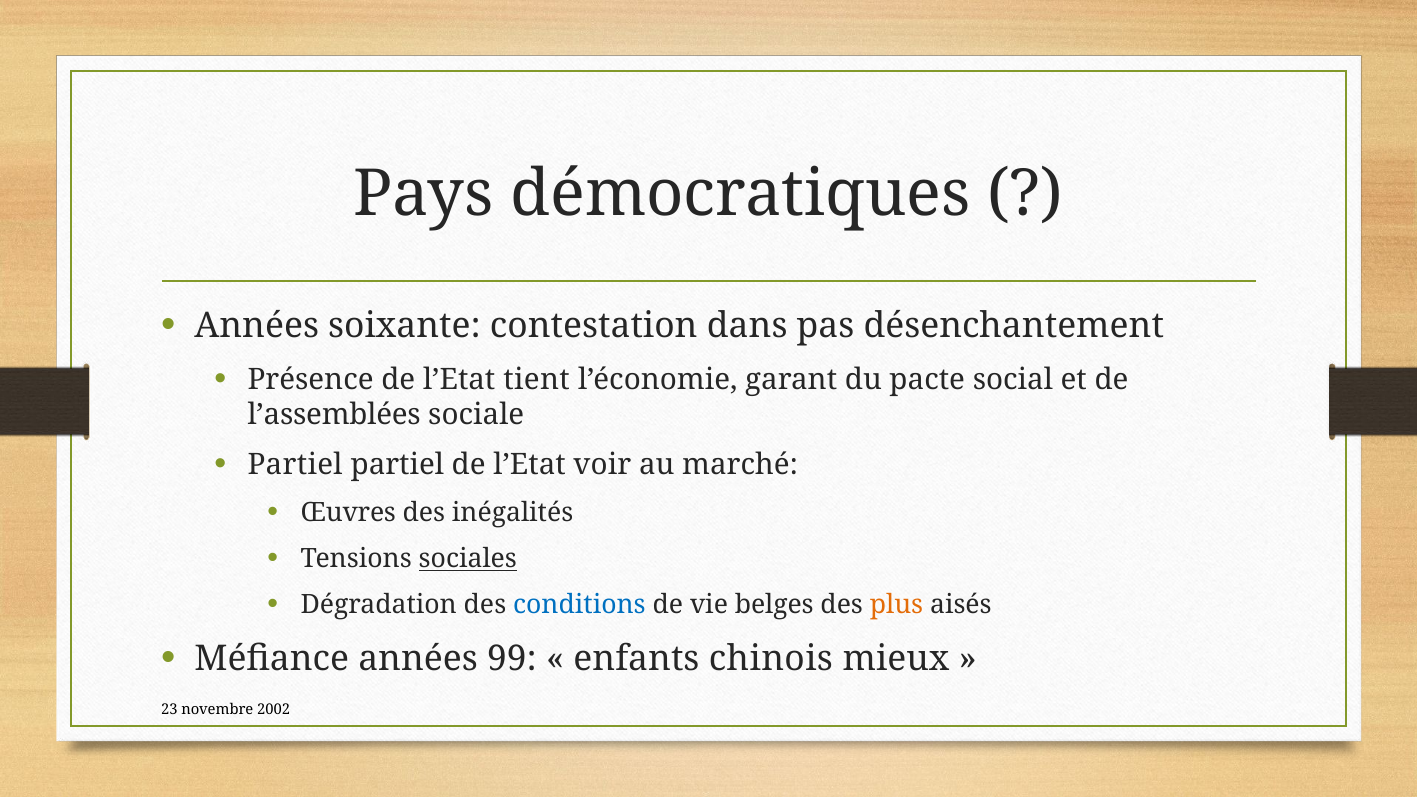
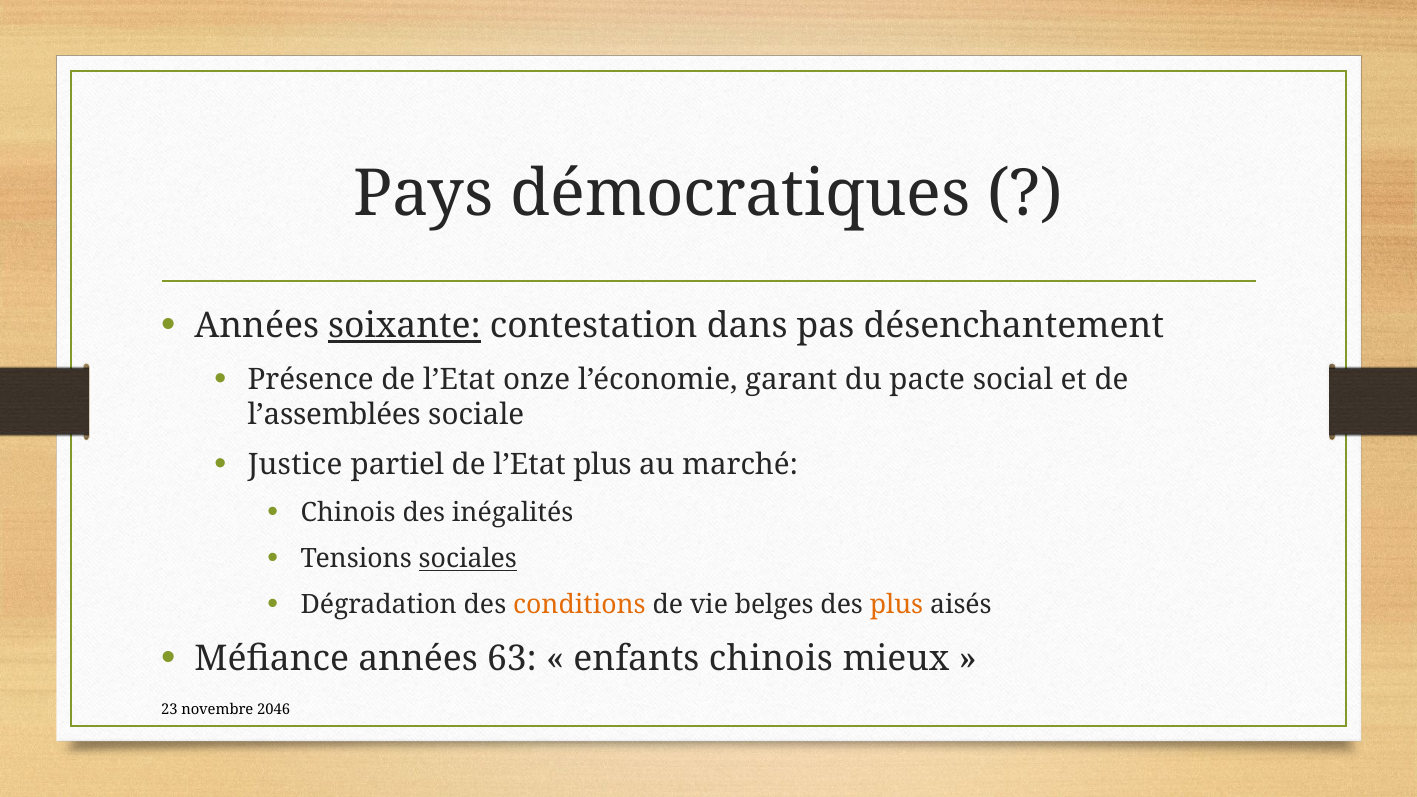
soixante underline: none -> present
tient: tient -> onze
Partiel at (295, 465): Partiel -> Justice
l’Etat voir: voir -> plus
Œuvres at (348, 513): Œuvres -> Chinois
conditions colour: blue -> orange
99: 99 -> 63
2002: 2002 -> 2046
